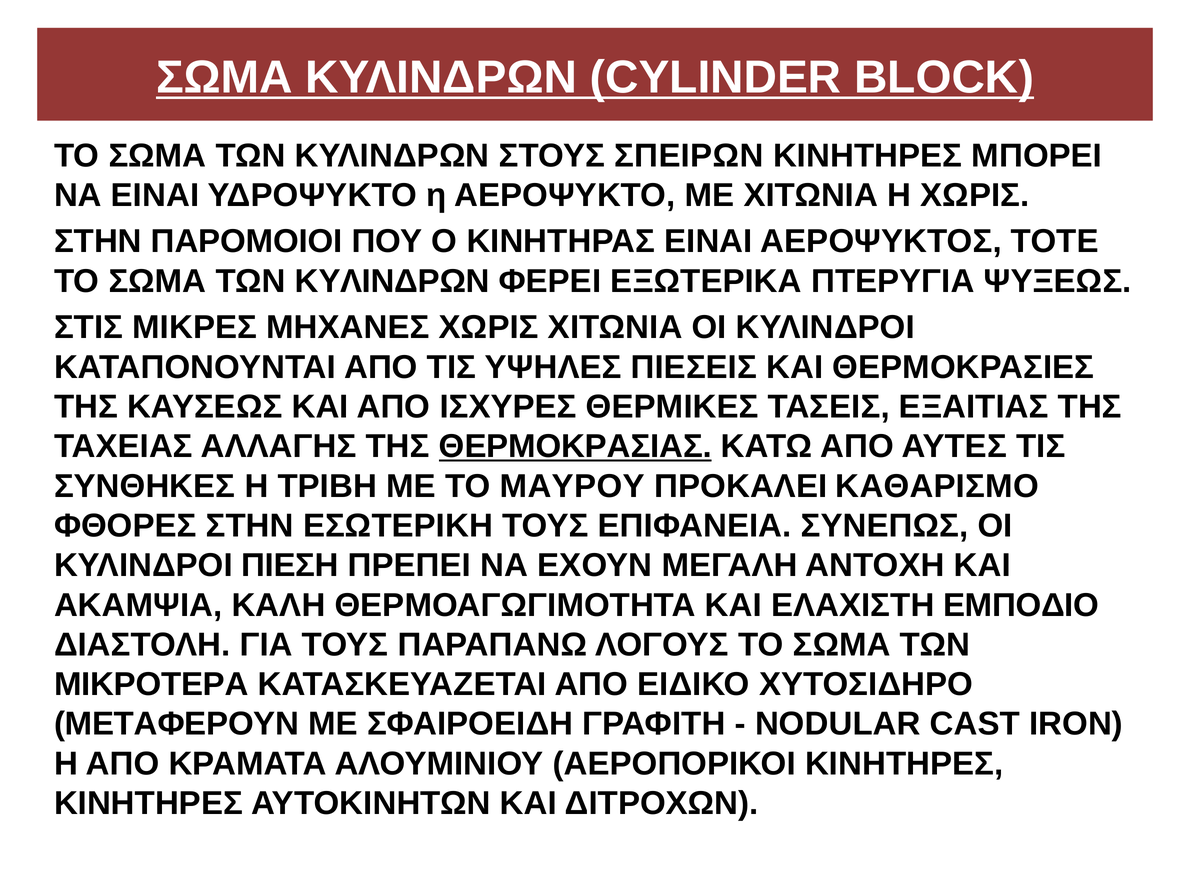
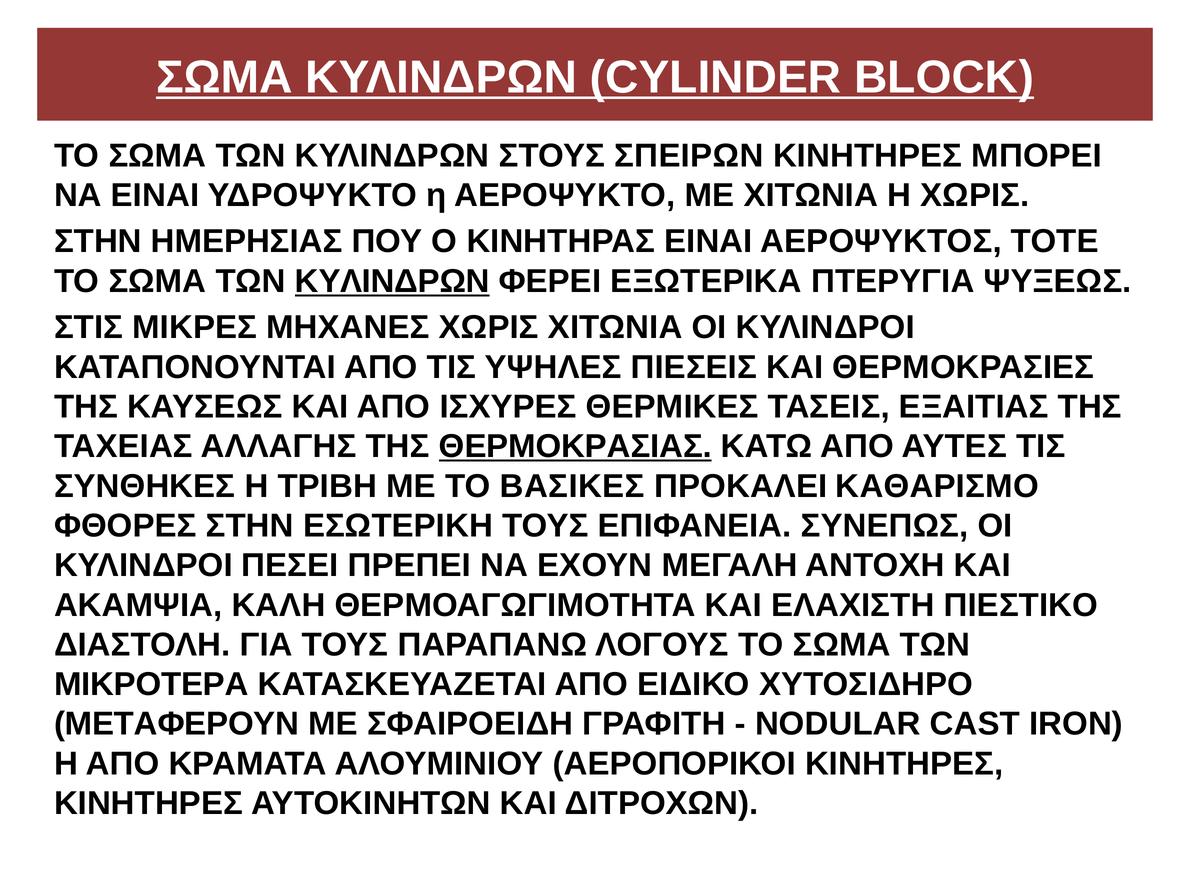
ΠΑΡΟΜΟΙΟΙ: ΠΑΡΟΜΟΙΟΙ -> ΗΜΕΡΗΣΙΑΣ
ΚΥΛΙΝΔΡΩΝ at (392, 281) underline: none -> present
ΜΑΥΡΟΥ: ΜΑΥΡΟΥ -> ΒΑΣΙΚΕΣ
ΠΙΕΣΗ: ΠΙΕΣΗ -> ΠΕΣΕΙ
ΕΜΠΟΔΙΟ: ΕΜΠΟΔΙΟ -> ΠΙΕΣΤΙΚΟ
